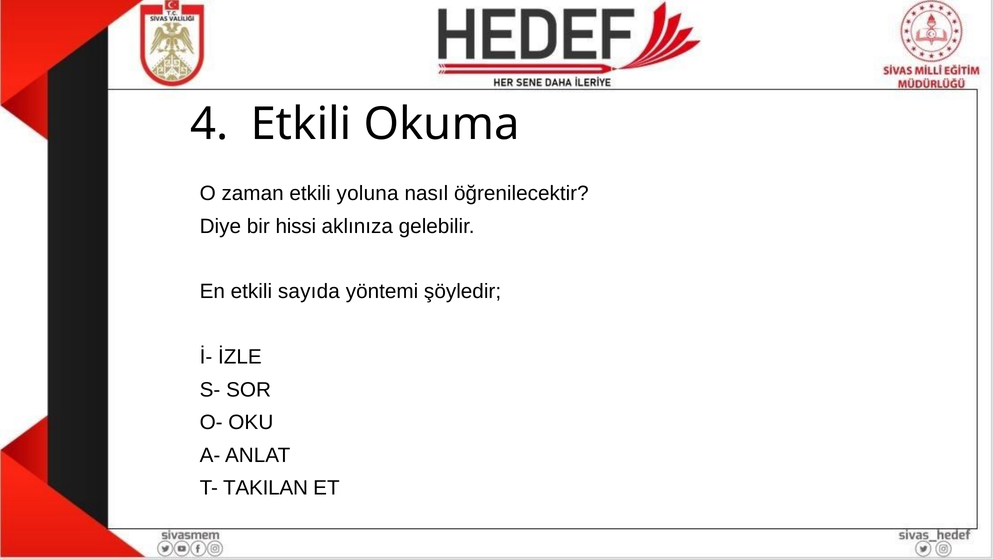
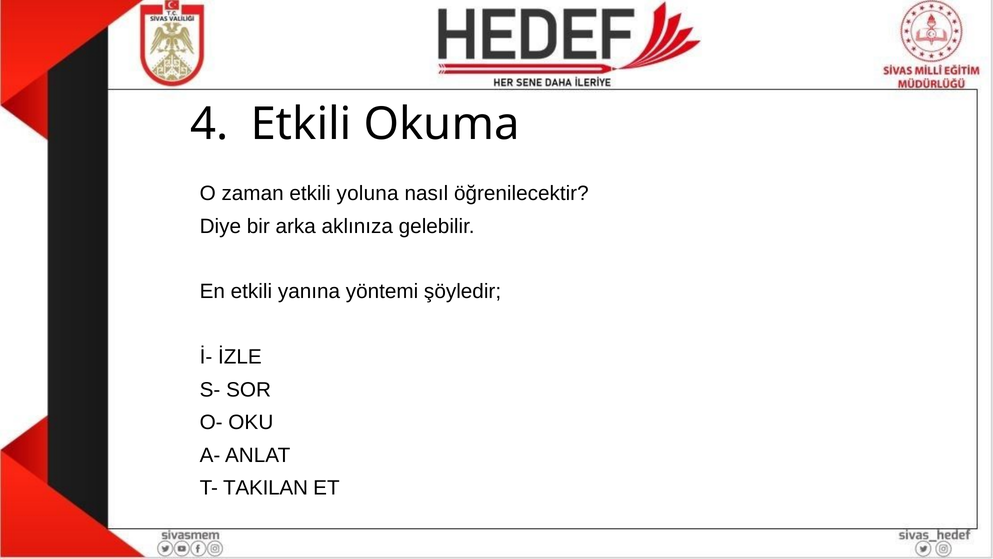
hissi: hissi -> arka
sayıda: sayıda -> yanına
